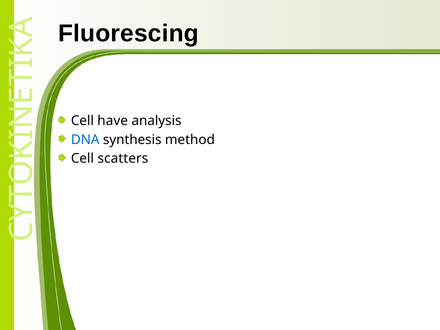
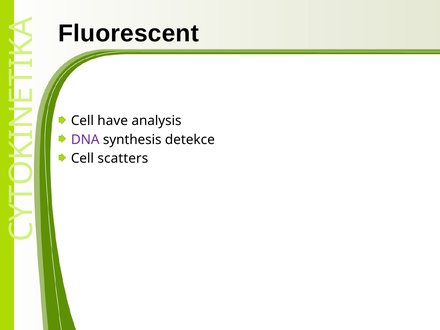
Fluorescing: Fluorescing -> Fluorescent
DNA colour: blue -> purple
method: method -> detekce
